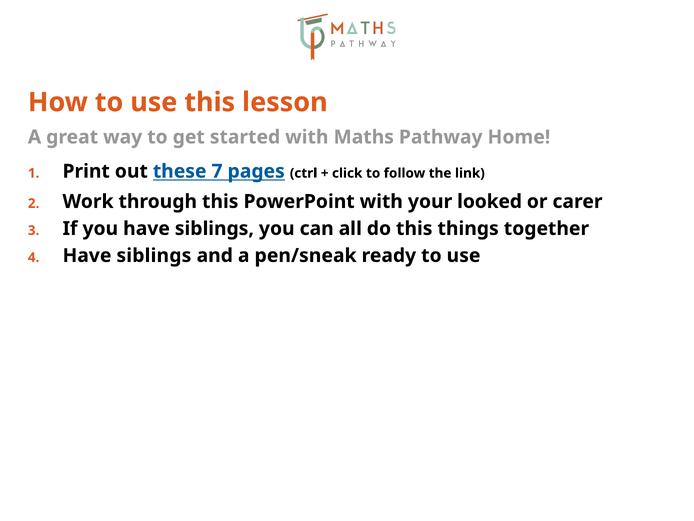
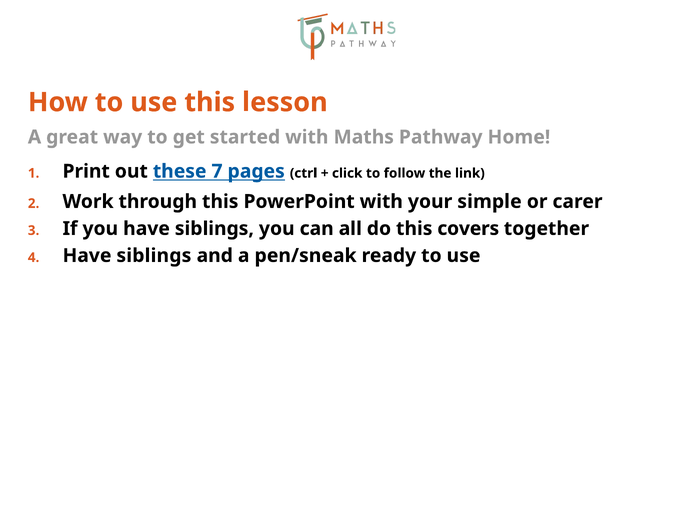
looked: looked -> simple
things: things -> covers
